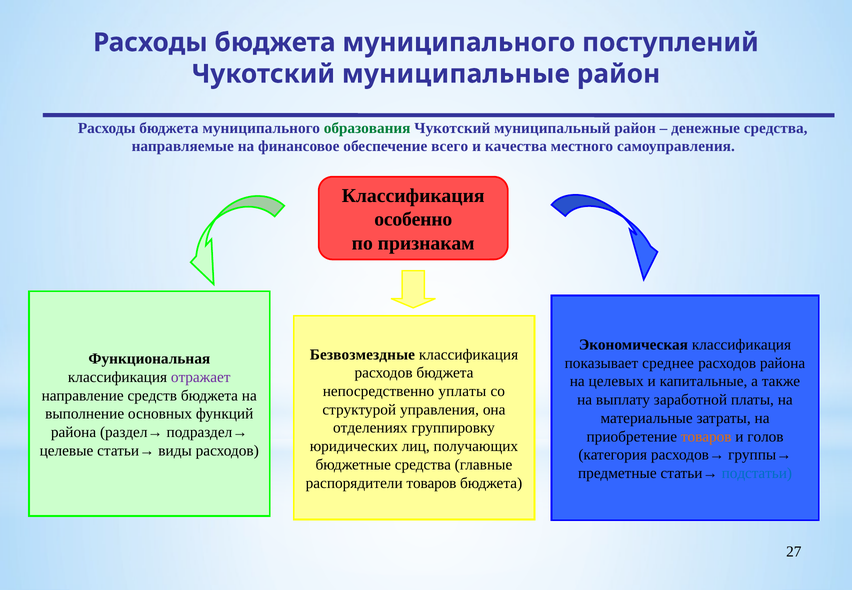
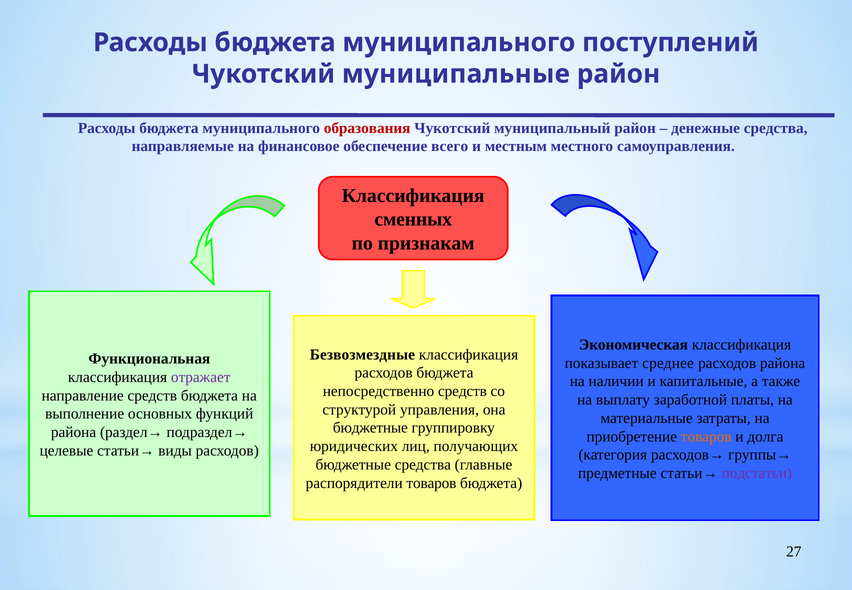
образования colour: green -> red
качества: качества -> местным
особенно: особенно -> сменных
целевых: целевых -> наличии
непосредственно уплаты: уплаты -> средств
отделениях at (370, 428): отделениях -> бюджетные
голов: голов -> долга
подстатьи colour: blue -> purple
